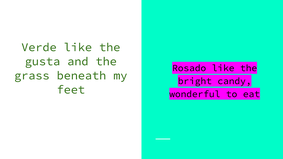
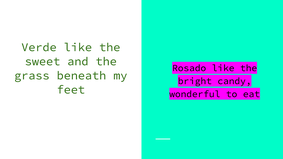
gusta: gusta -> sweet
